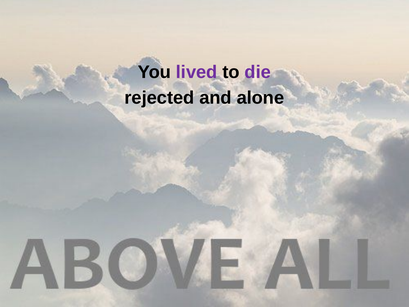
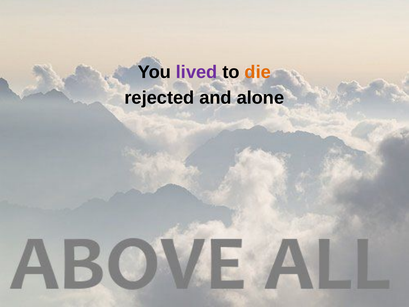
die colour: purple -> orange
